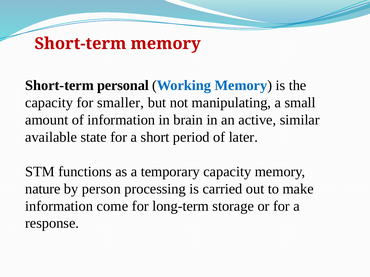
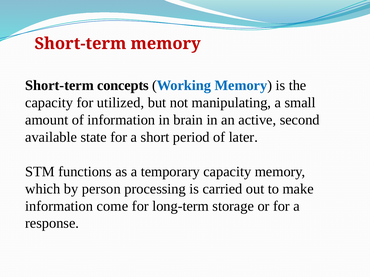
personal: personal -> concepts
smaller: smaller -> utilized
similar: similar -> second
nature: nature -> which
